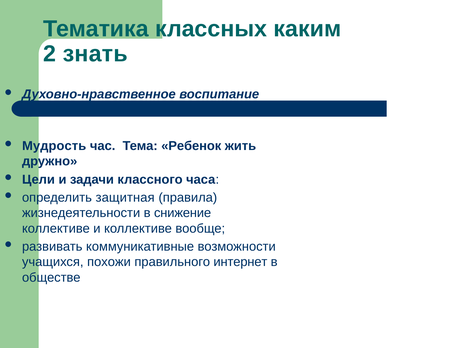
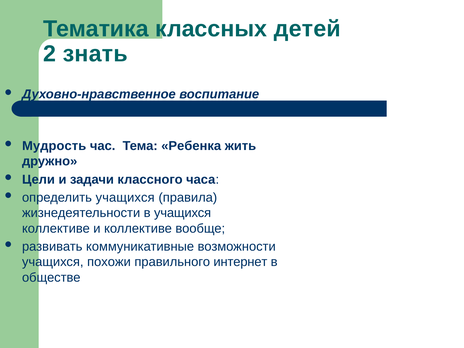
каким: каким -> детей
Ребенок: Ребенок -> Ребенка
определить защитная: защитная -> учащихся
в снижение: снижение -> учащихся
